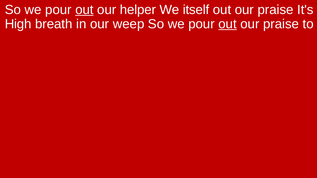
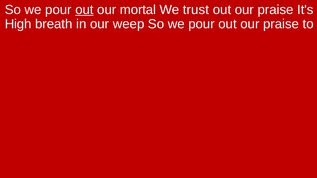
helper: helper -> mortal
itself: itself -> trust
out at (228, 24) underline: present -> none
